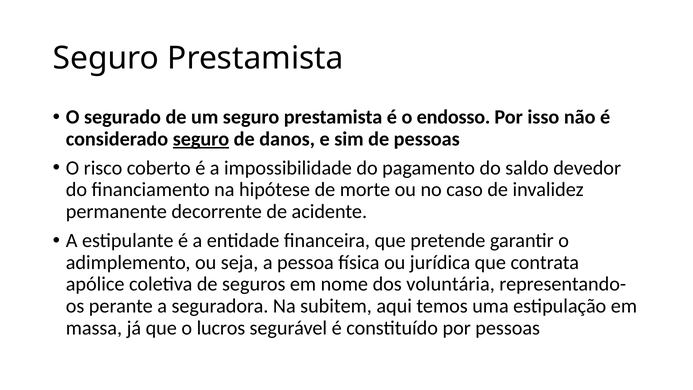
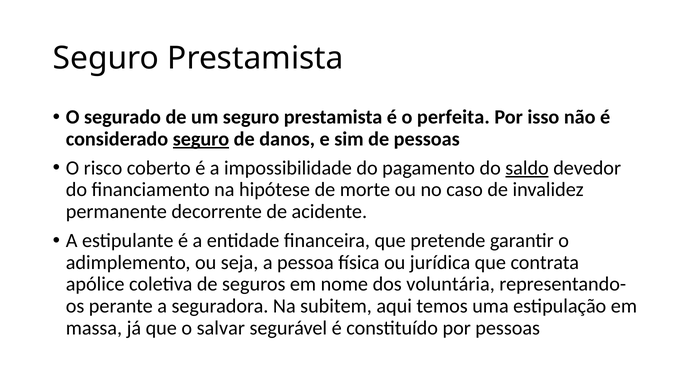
endosso: endosso -> perfeita
saldo underline: none -> present
lucros: lucros -> salvar
